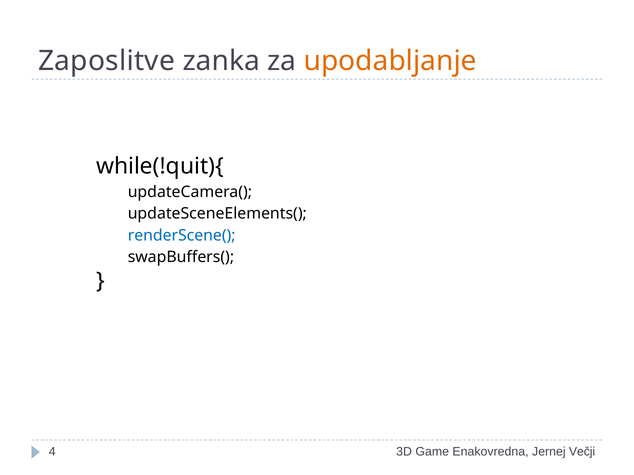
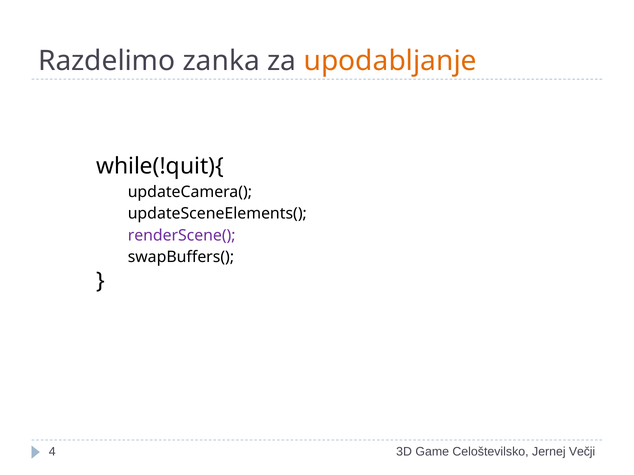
Zaposlitve: Zaposlitve -> Razdelimo
renderScene( colour: blue -> purple
Enakovredna: Enakovredna -> Celoštevilsko
